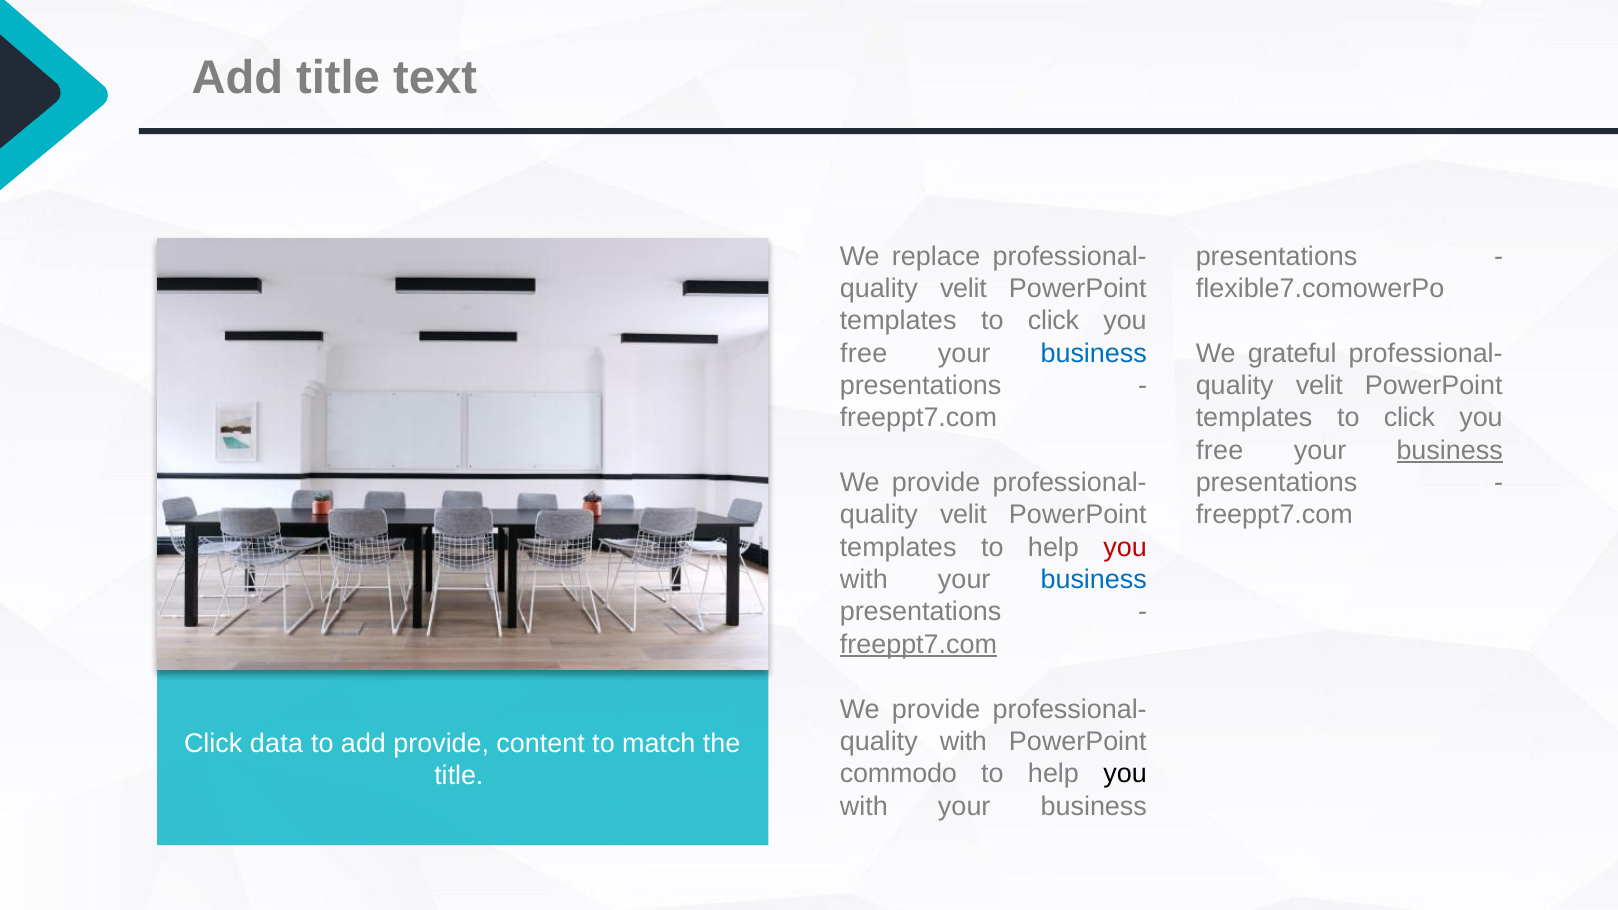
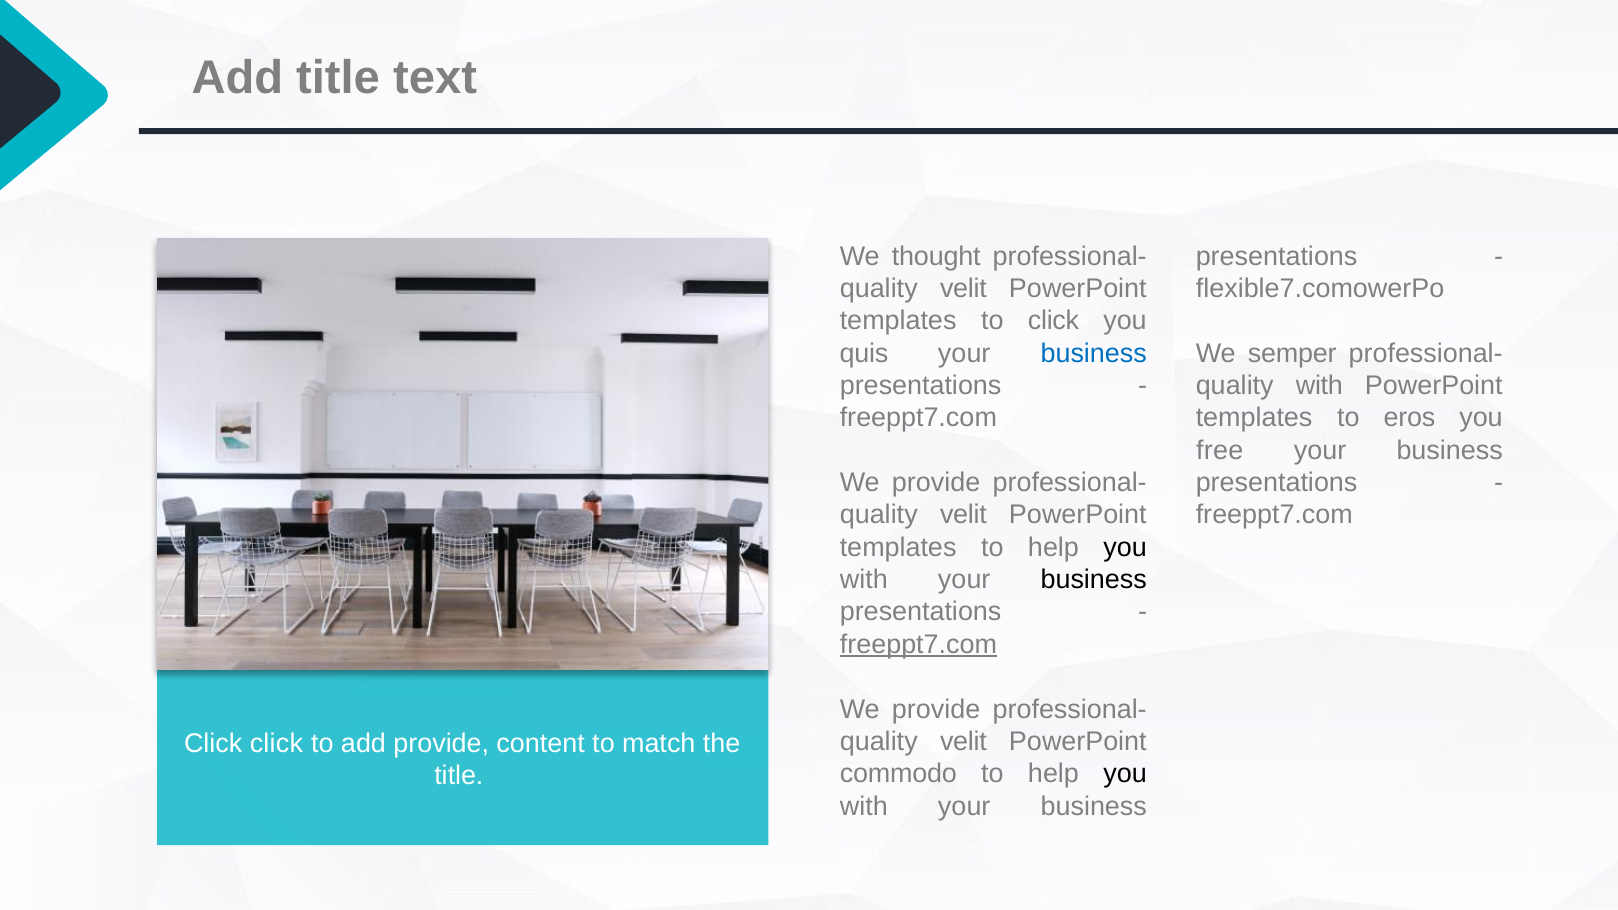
replace: replace -> thought
free at (864, 353): free -> quis
grateful: grateful -> semper
velit at (1319, 386): velit -> with
click at (1409, 418): click -> eros
business at (1450, 450) underline: present -> none
you at (1125, 547) colour: red -> black
business at (1094, 580) colour: blue -> black
with at (963, 742): with -> velit
Click data: data -> click
